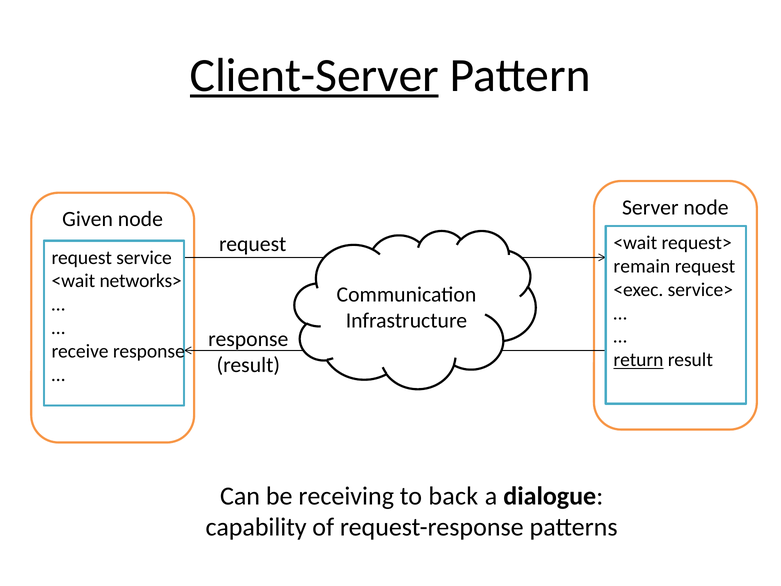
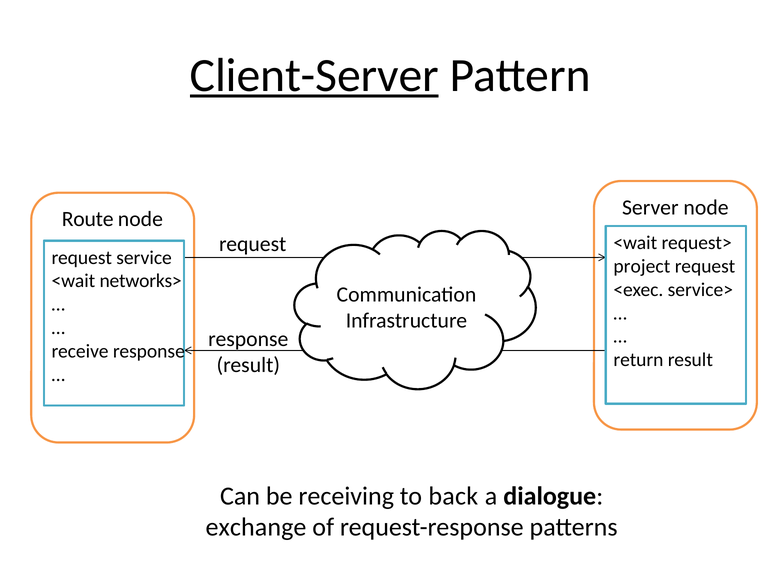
Given: Given -> Route
remain: remain -> project
return underline: present -> none
capability: capability -> exchange
